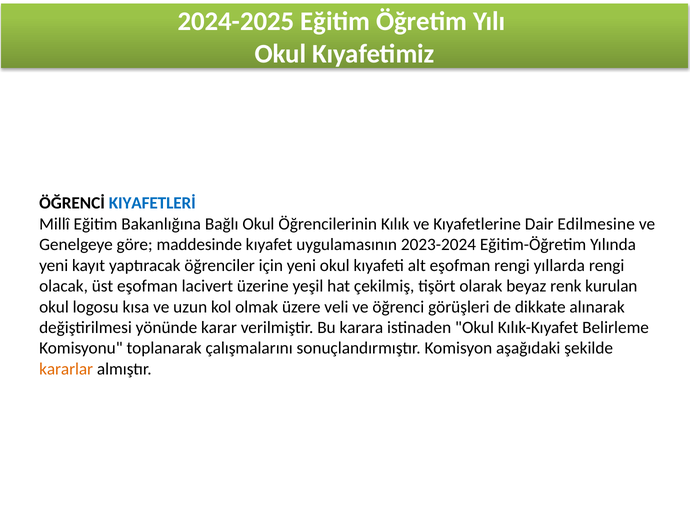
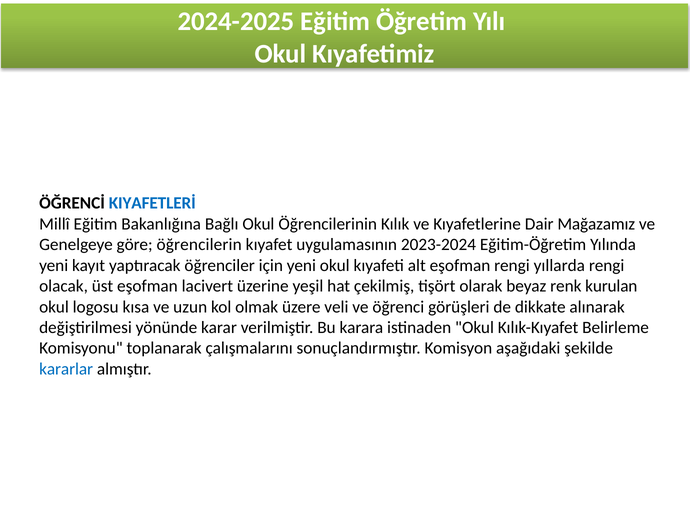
Edilmesine: Edilmesine -> Mağazamız
maddesinde: maddesinde -> öğrencilerin
kararlar colour: orange -> blue
